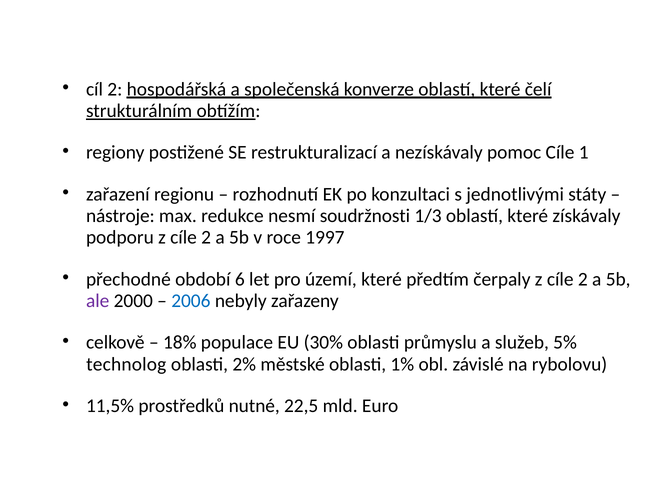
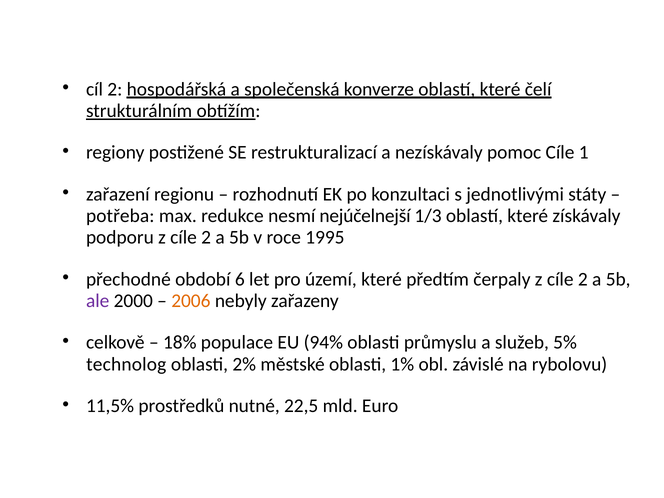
nástroje: nástroje -> potřeba
soudržnosti: soudržnosti -> nejúčelnejší
1997: 1997 -> 1995
2006 colour: blue -> orange
30%: 30% -> 94%
